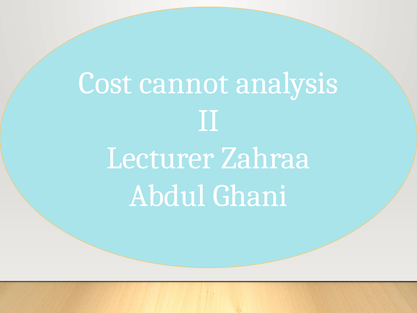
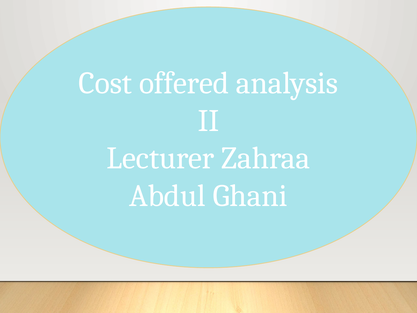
cannot: cannot -> offered
